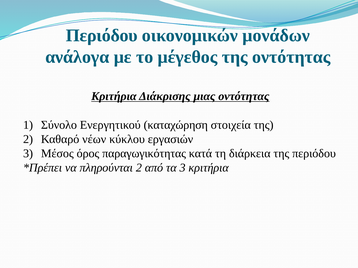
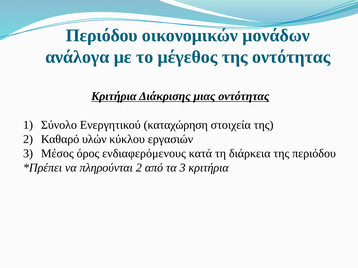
νέων: νέων -> υλών
παραγωγικότητας: παραγωγικότητας -> ενδιαφερόμενους
